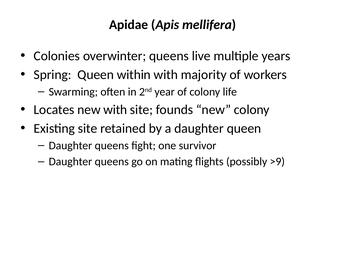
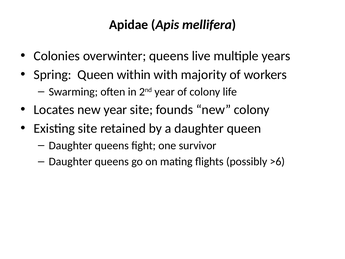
new with: with -> year
>9: >9 -> >6
